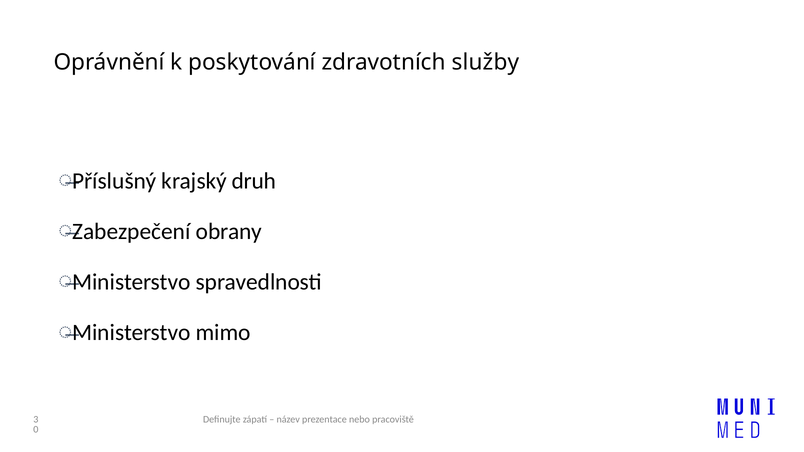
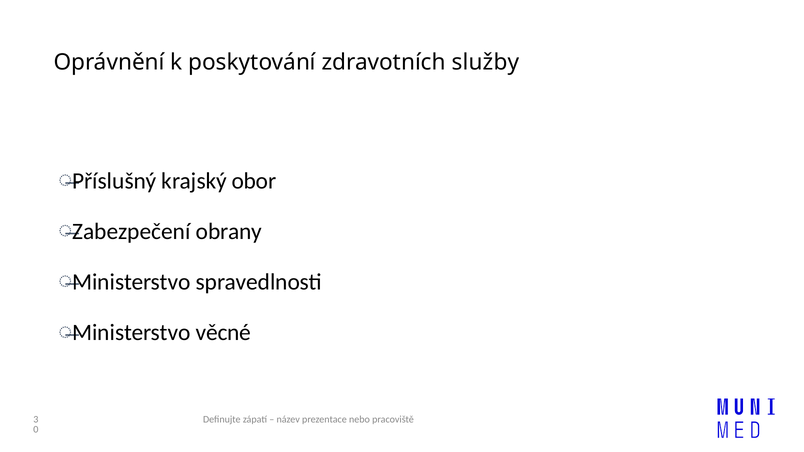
druh: druh -> obor
mimo: mimo -> věcné
